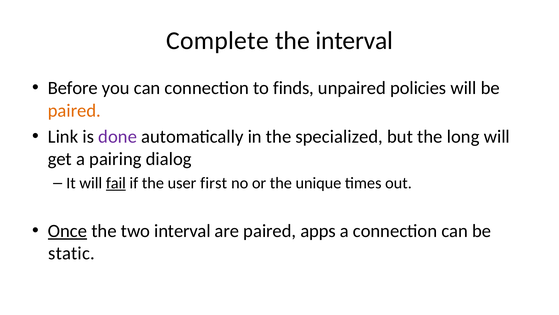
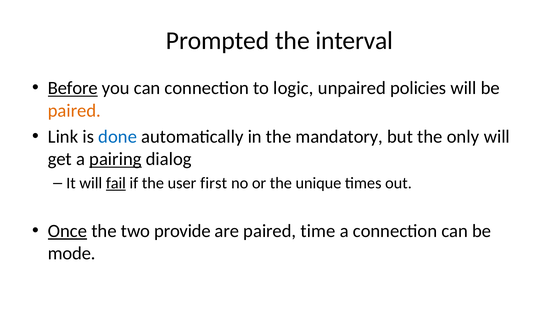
Complete: Complete -> Prompted
Before underline: none -> present
finds: finds -> logic
done colour: purple -> blue
specialized: specialized -> mandatory
long: long -> only
pairing underline: none -> present
two interval: interval -> provide
apps: apps -> time
static: static -> mode
